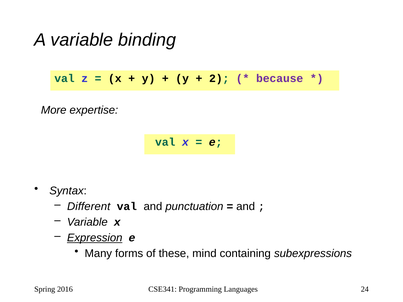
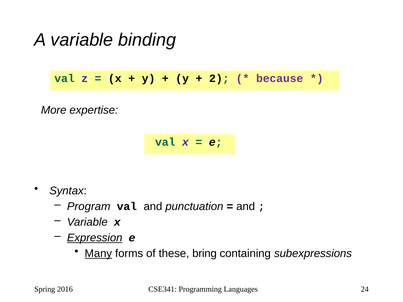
Different: Different -> Program
Many underline: none -> present
mind: mind -> bring
